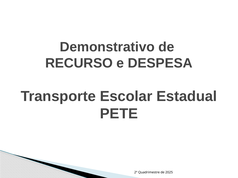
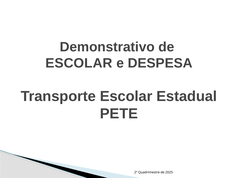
RECURSO at (79, 63): RECURSO -> ESCOLAR
